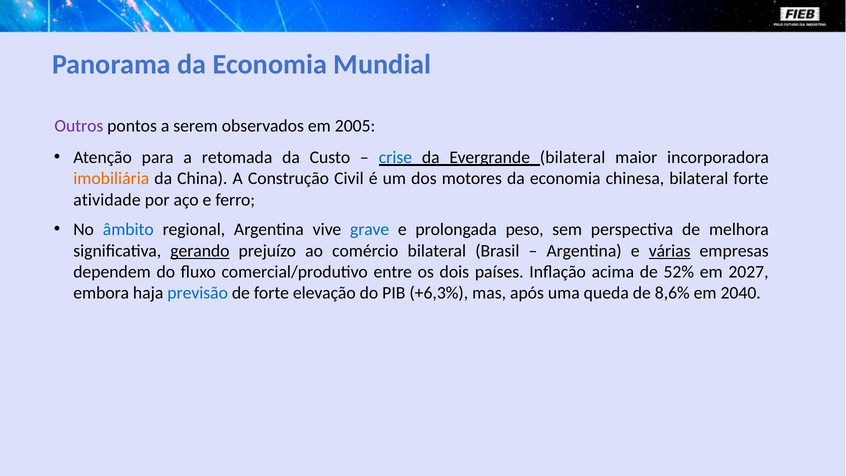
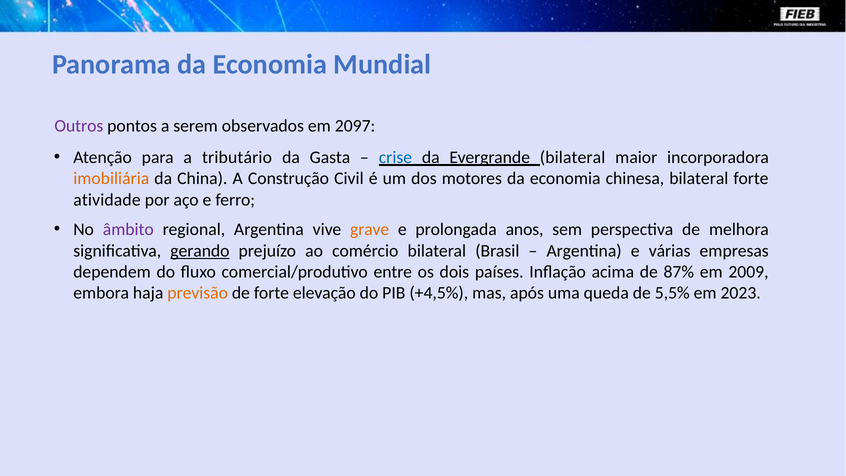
2005: 2005 -> 2097
retomada: retomada -> tributário
Custo: Custo -> Gasta
âmbito colour: blue -> purple
grave colour: blue -> orange
peso: peso -> anos
várias underline: present -> none
52%: 52% -> 87%
2027: 2027 -> 2009
previsão colour: blue -> orange
+6,3%: +6,3% -> +4,5%
8,6%: 8,6% -> 5,5%
2040: 2040 -> 2023
